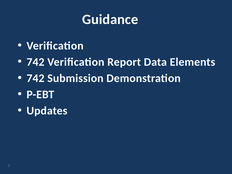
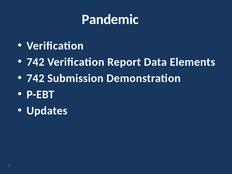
Guidance: Guidance -> Pandemic
